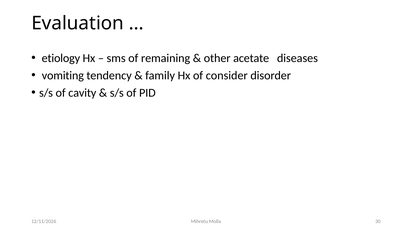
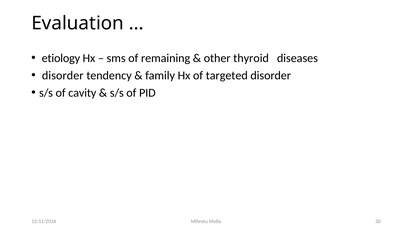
acetate: acetate -> thyroid
vomiting at (63, 75): vomiting -> disorder
consider: consider -> targeted
